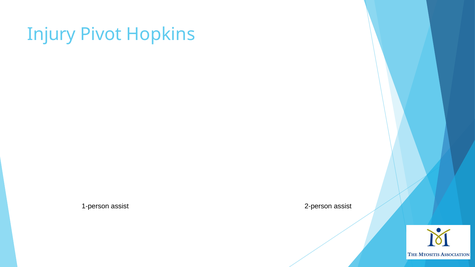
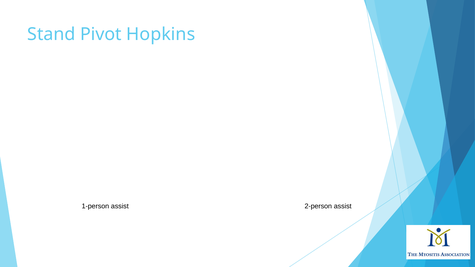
Injury: Injury -> Stand
